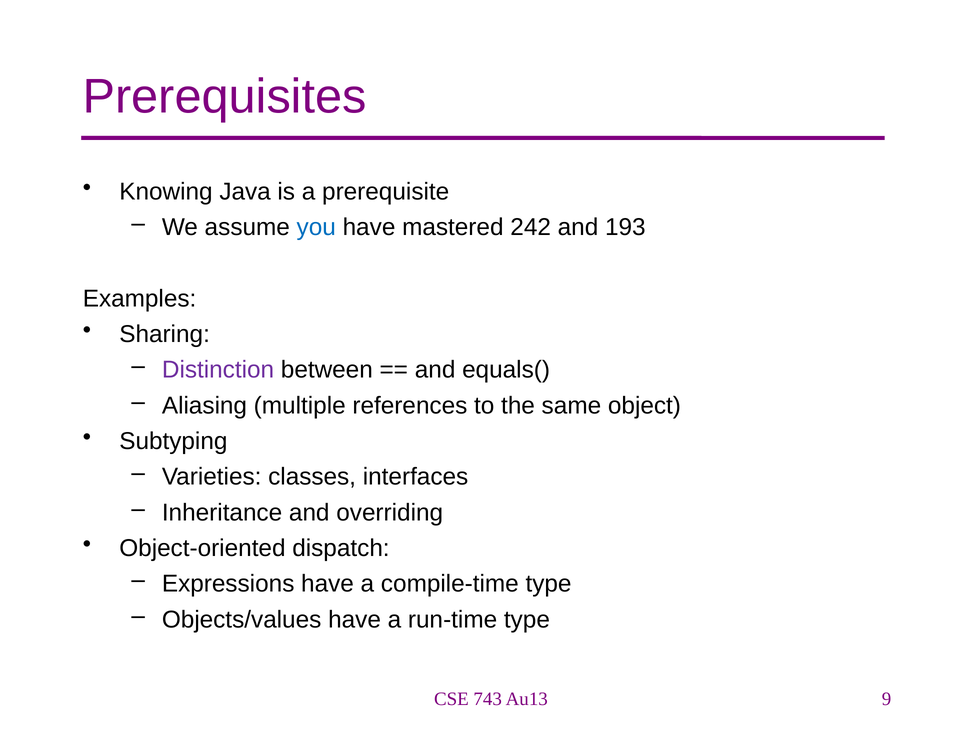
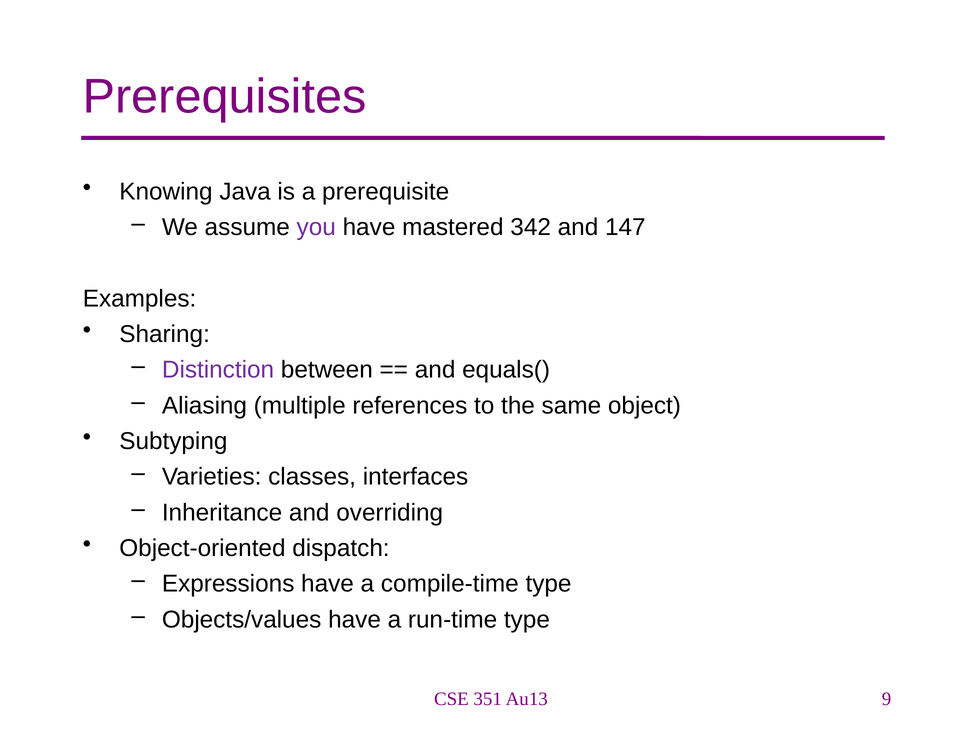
you colour: blue -> purple
242: 242 -> 342
193: 193 -> 147
743: 743 -> 351
